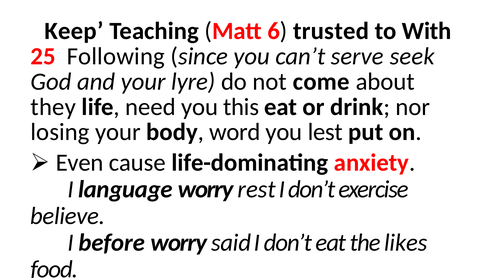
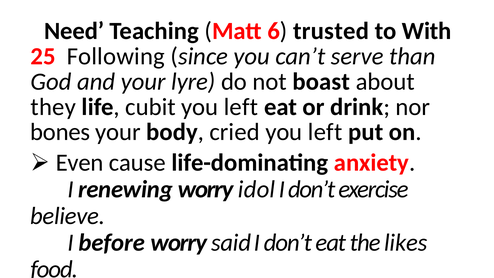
Keep: Keep -> Need
seek: seek -> than
come: come -> boast
need: need -> cubit
this at (241, 107): this -> left
losing: losing -> bones
word: word -> cried
lest at (325, 132): lest -> left
language: language -> renewing
rest: rest -> idol
